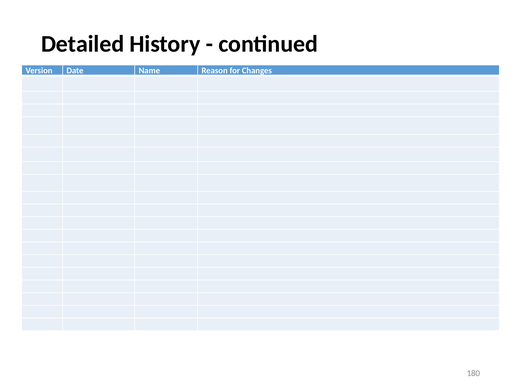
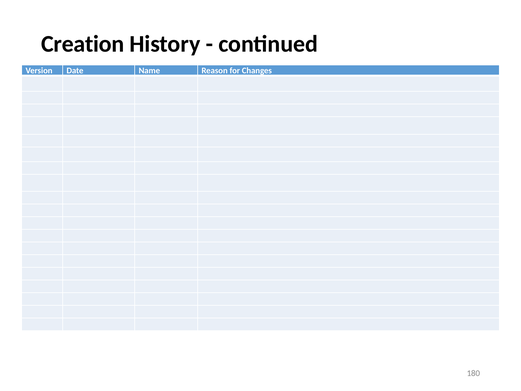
Detailed: Detailed -> Creation
